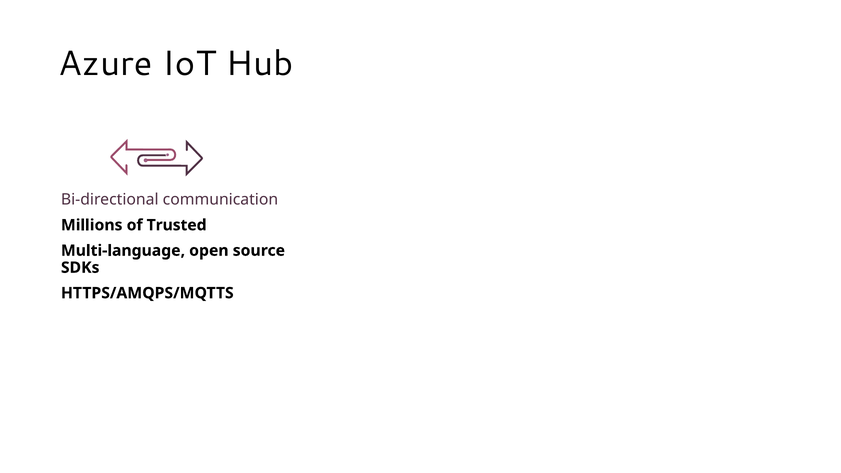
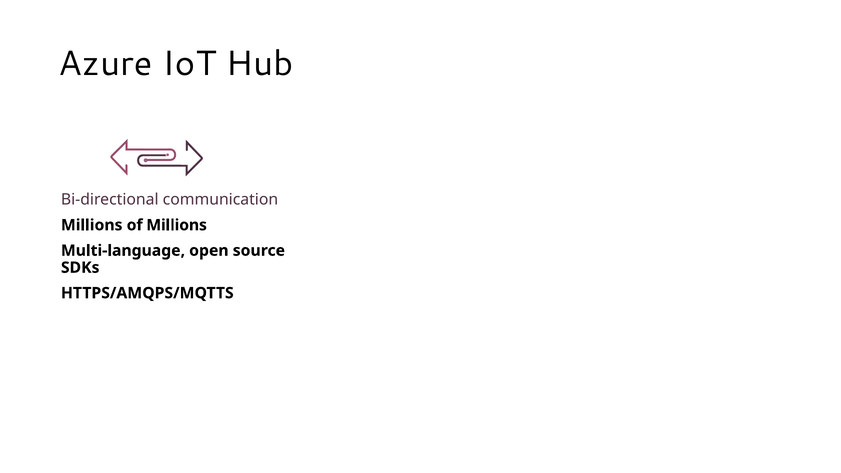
of Trusted: Trusted -> Millions
